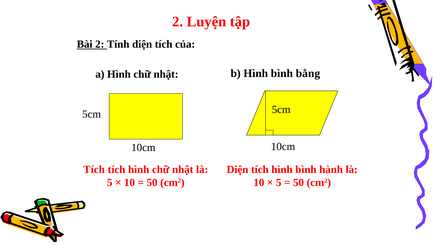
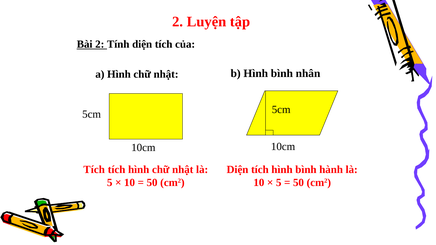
bằng: bằng -> nhân
